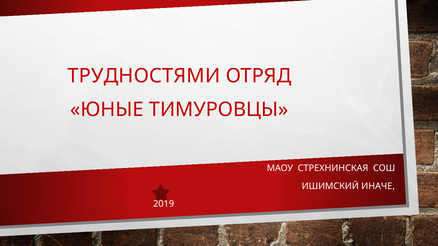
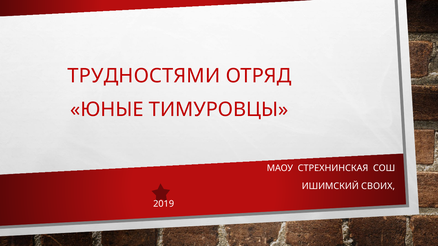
ИНАЧЕ: ИНАЧЕ -> СВОИХ
